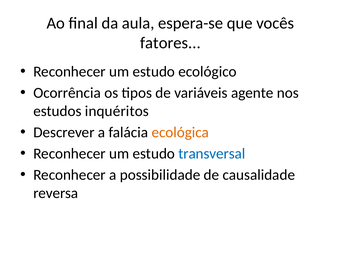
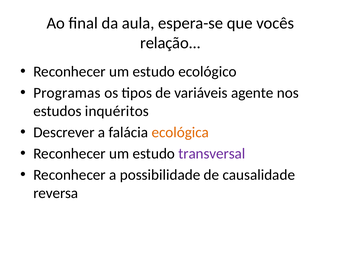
fatores: fatores -> relação
Ocorrência: Ocorrência -> Programas
transversal colour: blue -> purple
